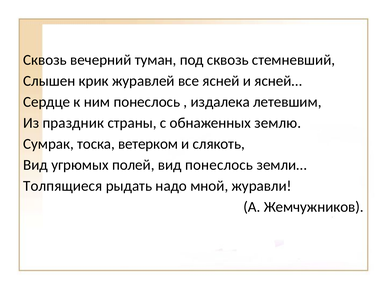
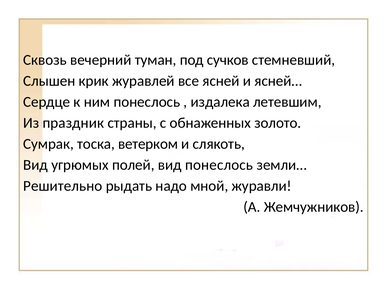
под сквозь: сквозь -> сучков
землю: землю -> золото
Толпящиеся: Толпящиеся -> Решительно
